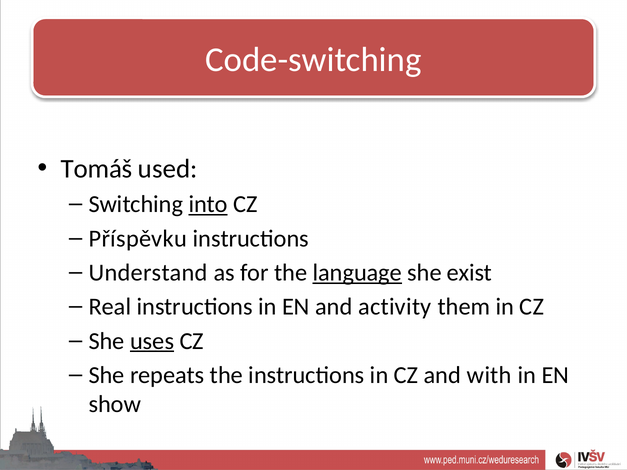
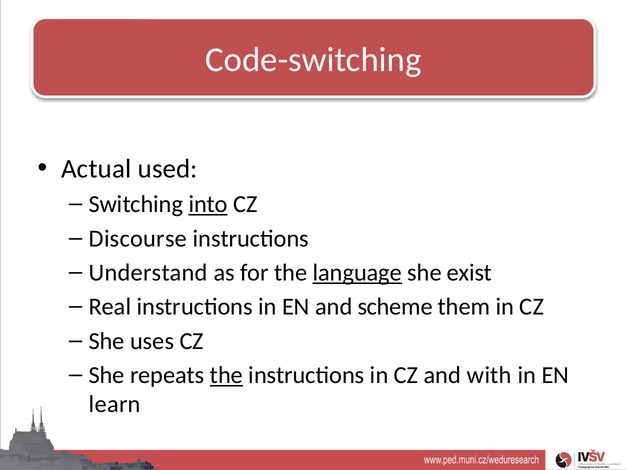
Tomáš: Tomáš -> Actual
Příspěvku: Příspěvku -> Discourse
activity: activity -> scheme
uses underline: present -> none
the at (226, 375) underline: none -> present
show: show -> learn
